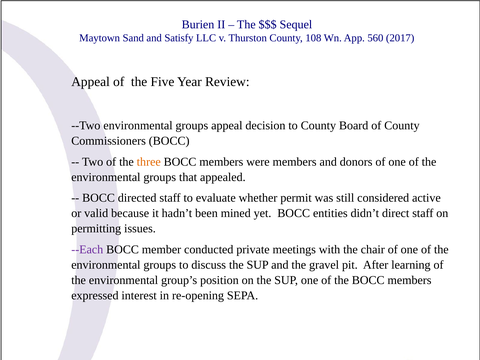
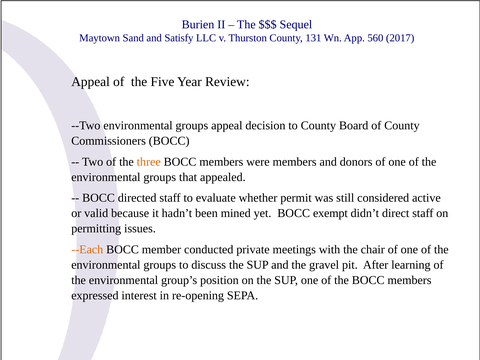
108: 108 -> 131
entities: entities -> exempt
--Each colour: purple -> orange
